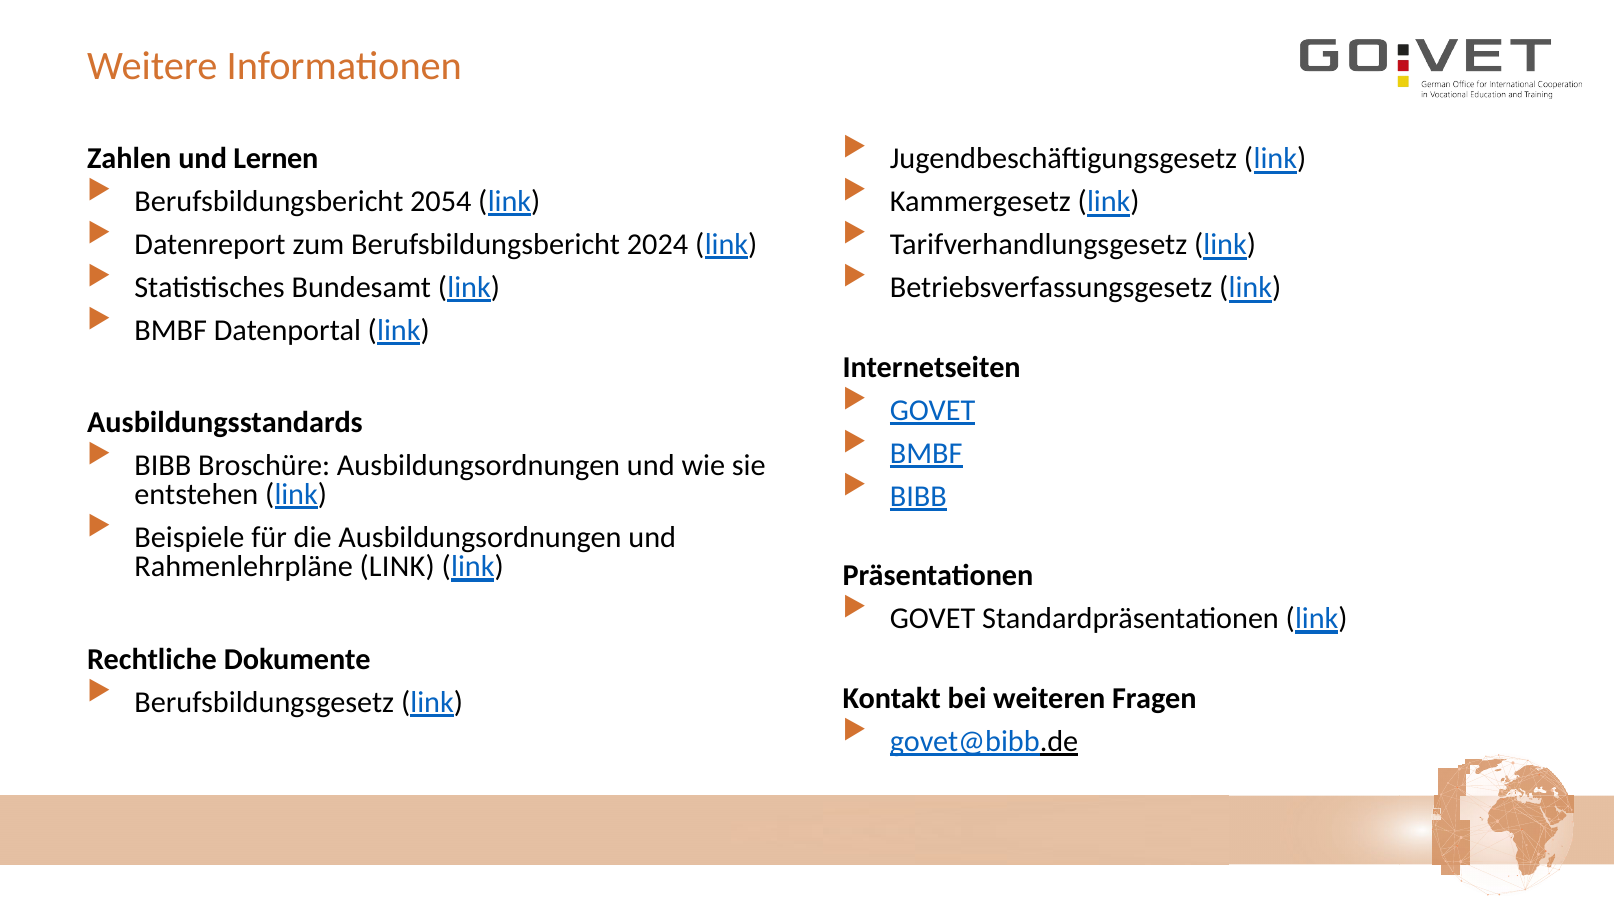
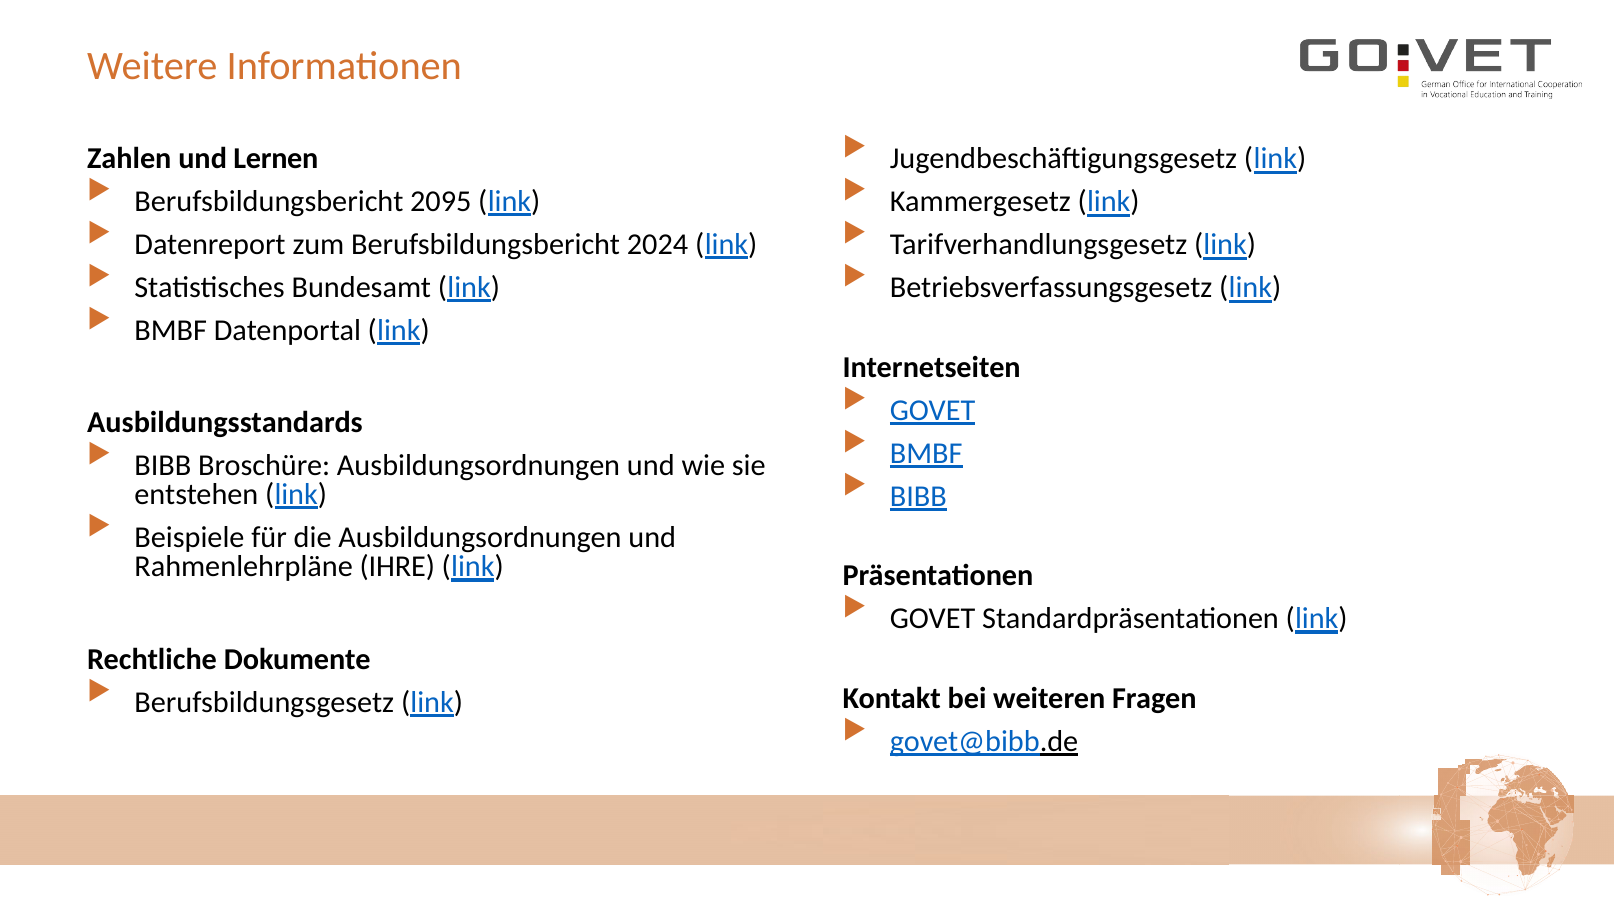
2054: 2054 -> 2095
Rahmenlehrpläne LINK: LINK -> IHRE
